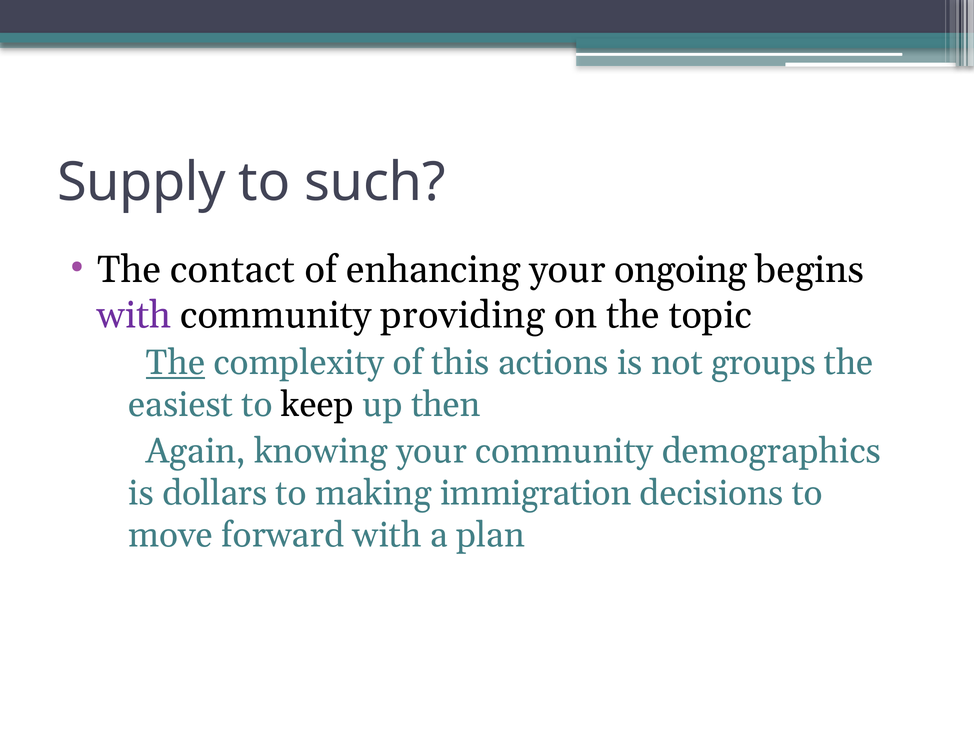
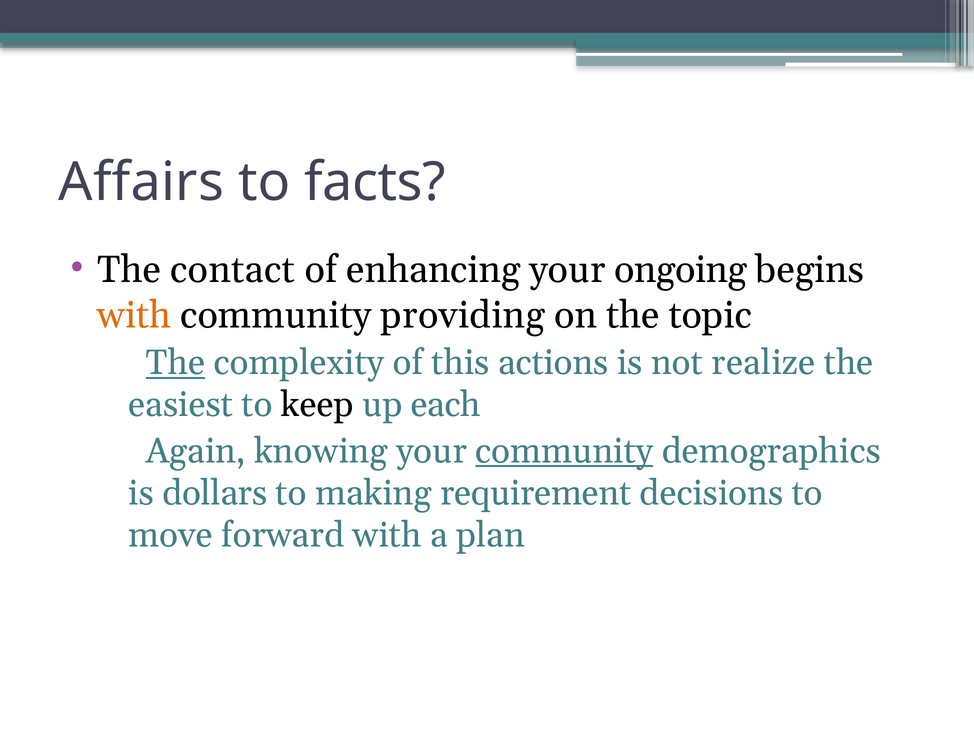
Supply: Supply -> Affairs
such: such -> facts
with at (134, 315) colour: purple -> orange
groups: groups -> realize
then: then -> each
community at (564, 451) underline: none -> present
immigration: immigration -> requirement
